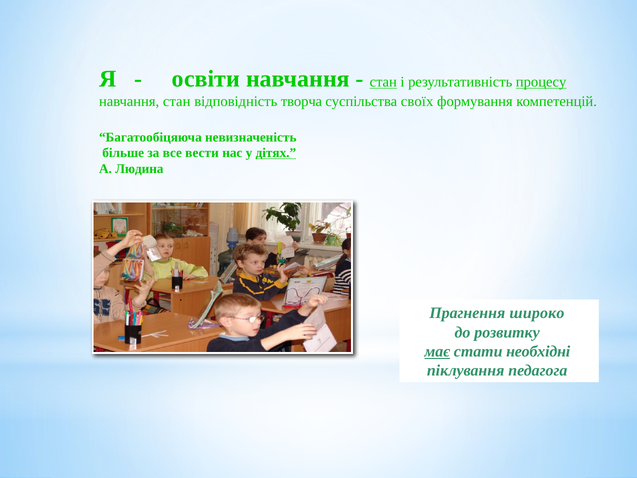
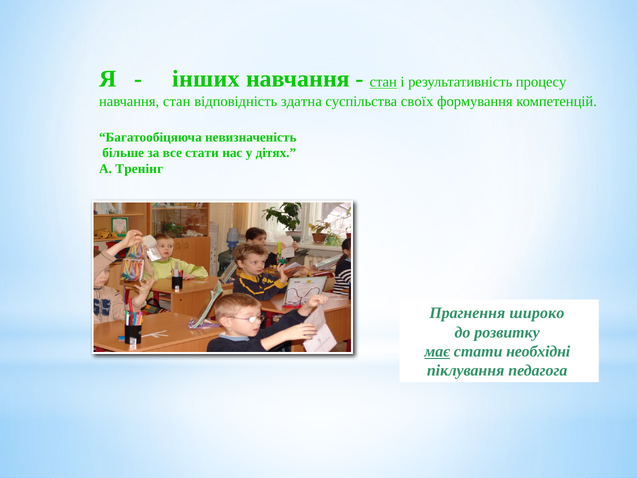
освіти: освіти -> інших
процесу underline: present -> none
творча: творча -> здатна
все вести: вести -> стати
дітях underline: present -> none
Людина: Людина -> Тренінг
